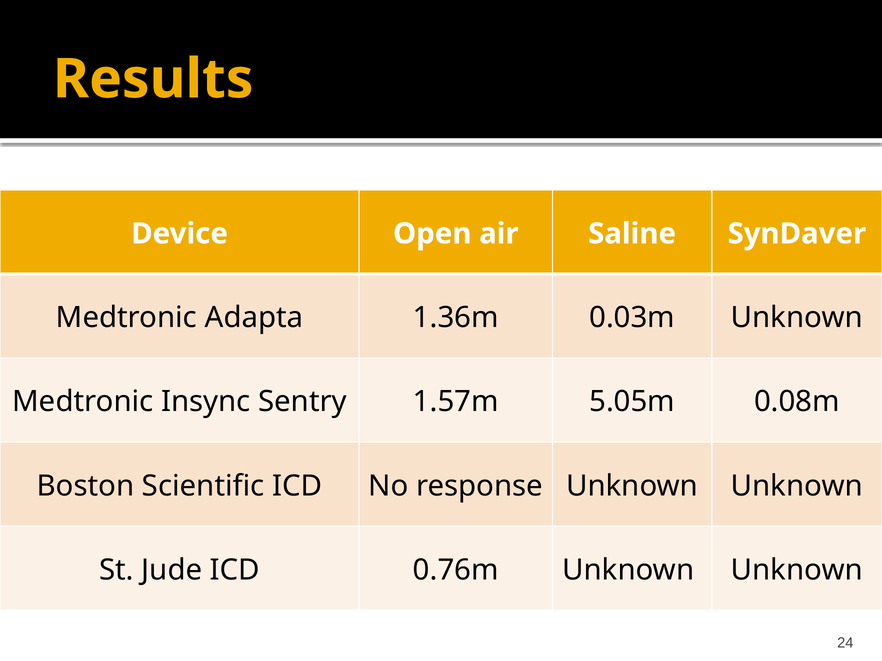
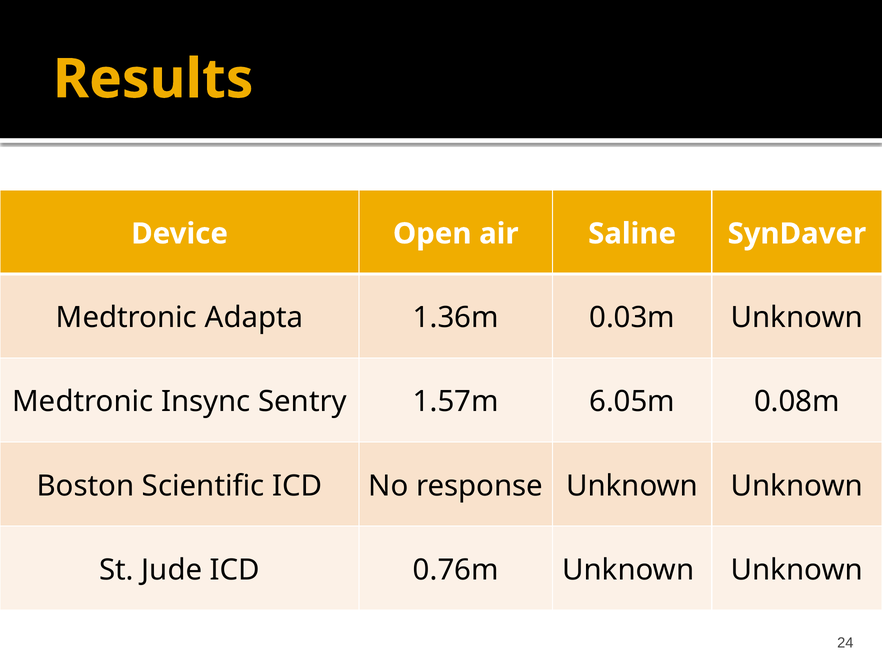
5.05m: 5.05m -> 6.05m
